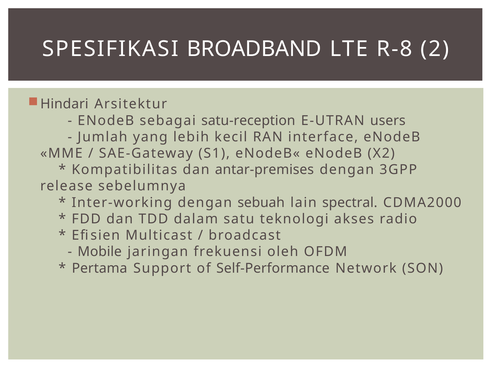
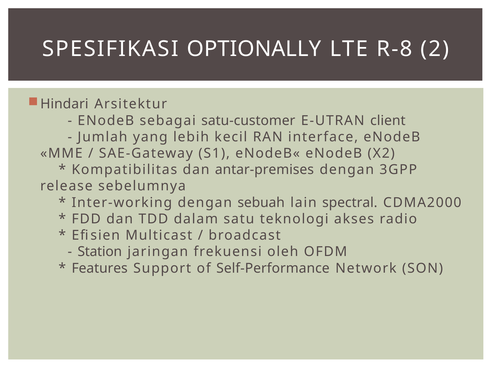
BROADBAND: BROADBAND -> OPTIONALLY
satu-reception: satu-reception -> satu-customer
users: users -> client
Mobile: Mobile -> Station
Pertama: Pertama -> Features
